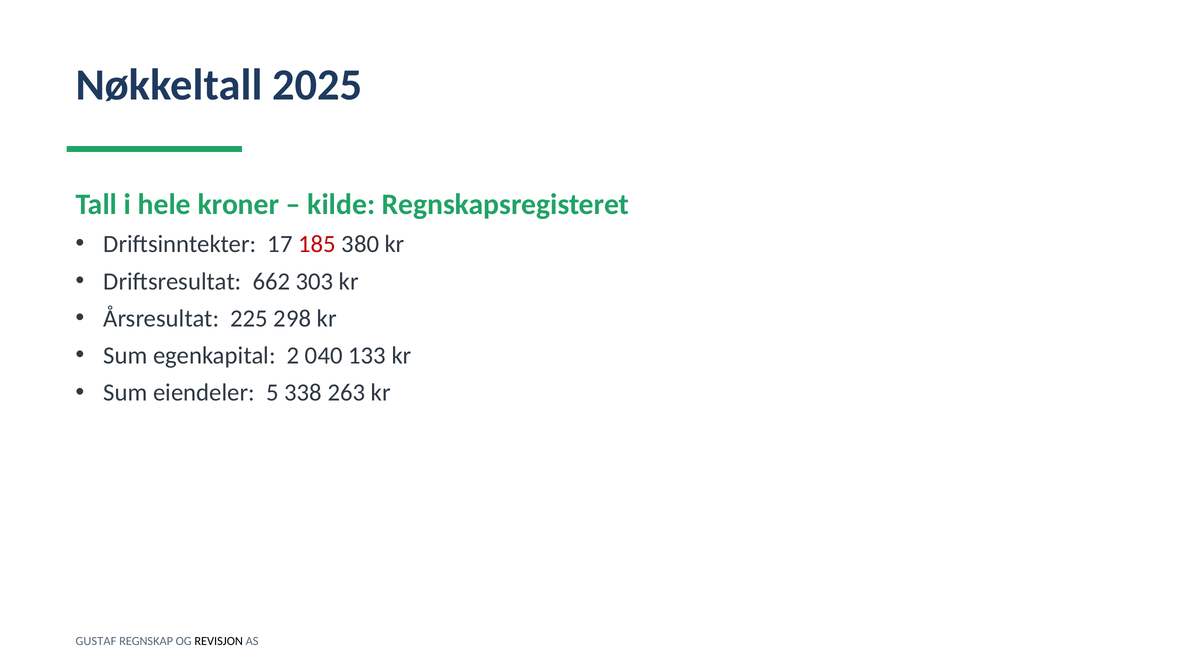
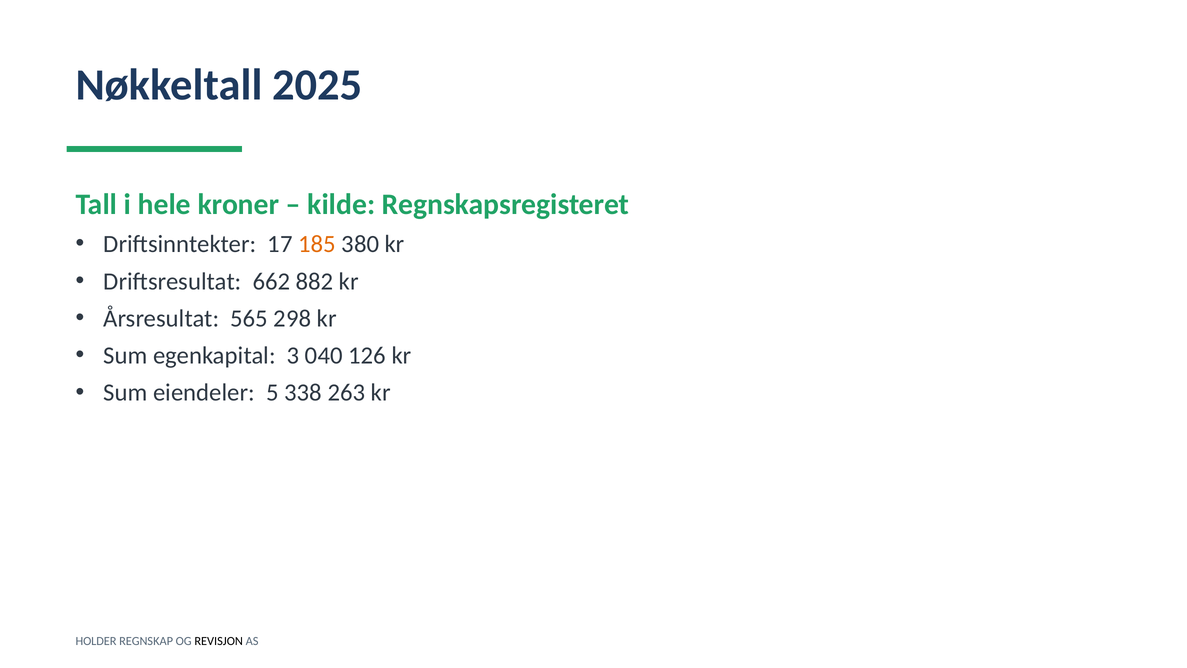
185 colour: red -> orange
303: 303 -> 882
225: 225 -> 565
2: 2 -> 3
133: 133 -> 126
GUSTAF: GUSTAF -> HOLDER
